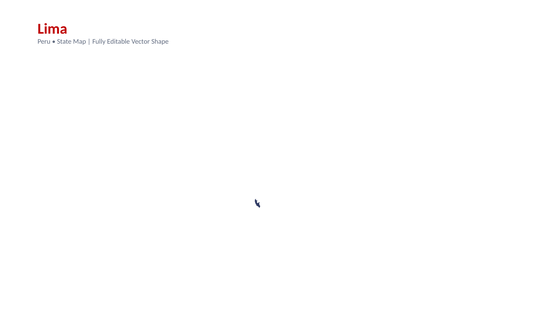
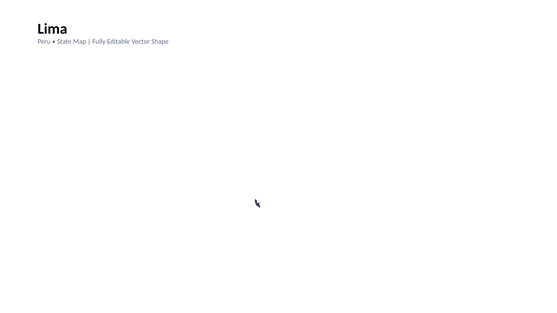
Lima colour: red -> black
